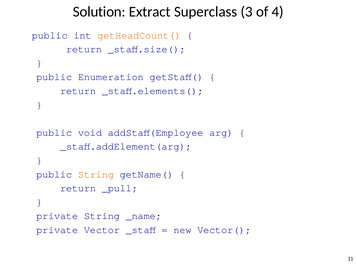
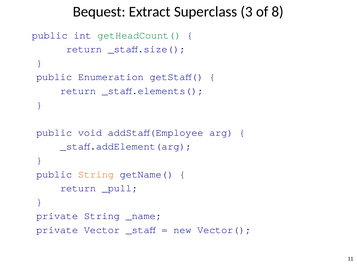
Solution: Solution -> Bequest
4: 4 -> 8
getHeadCount( colour: orange -> green
